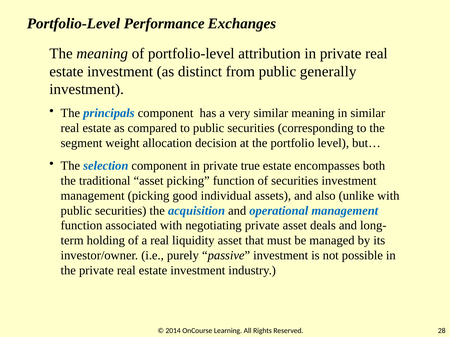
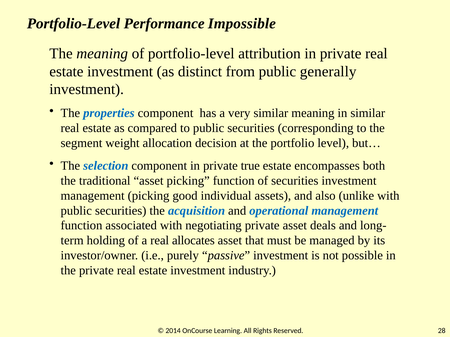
Exchanges: Exchanges -> Impossible
principals: principals -> properties
liquidity: liquidity -> allocates
